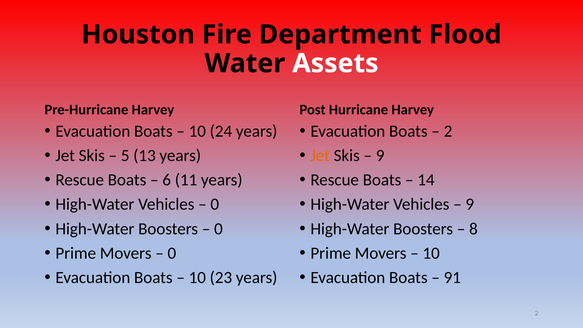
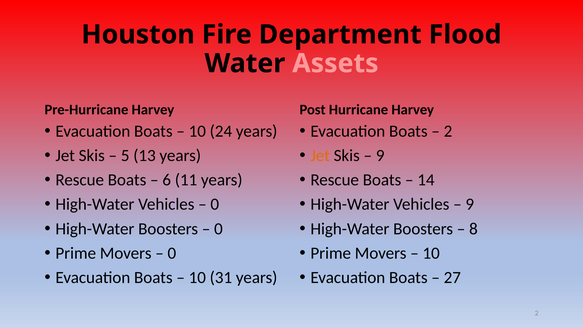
Assets colour: white -> pink
23: 23 -> 31
91: 91 -> 27
